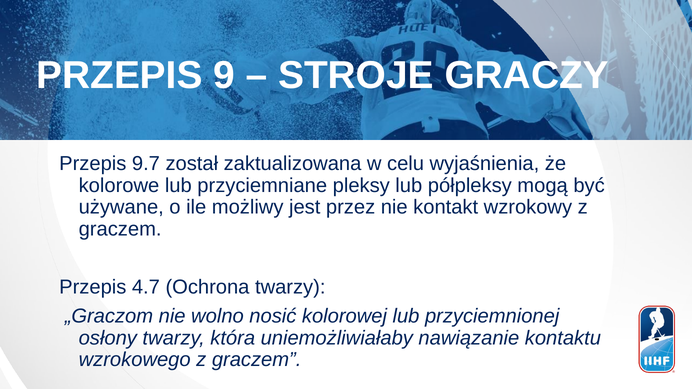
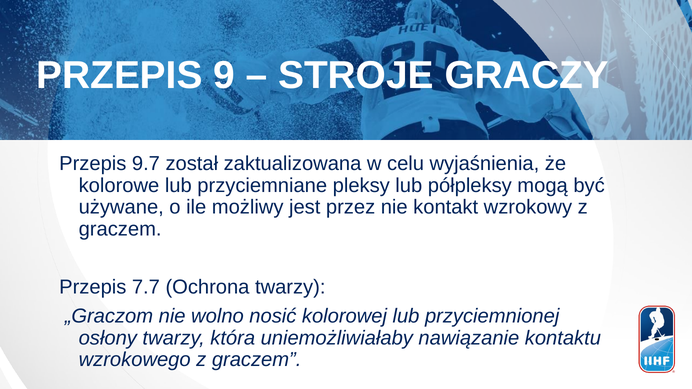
4.7: 4.7 -> 7.7
